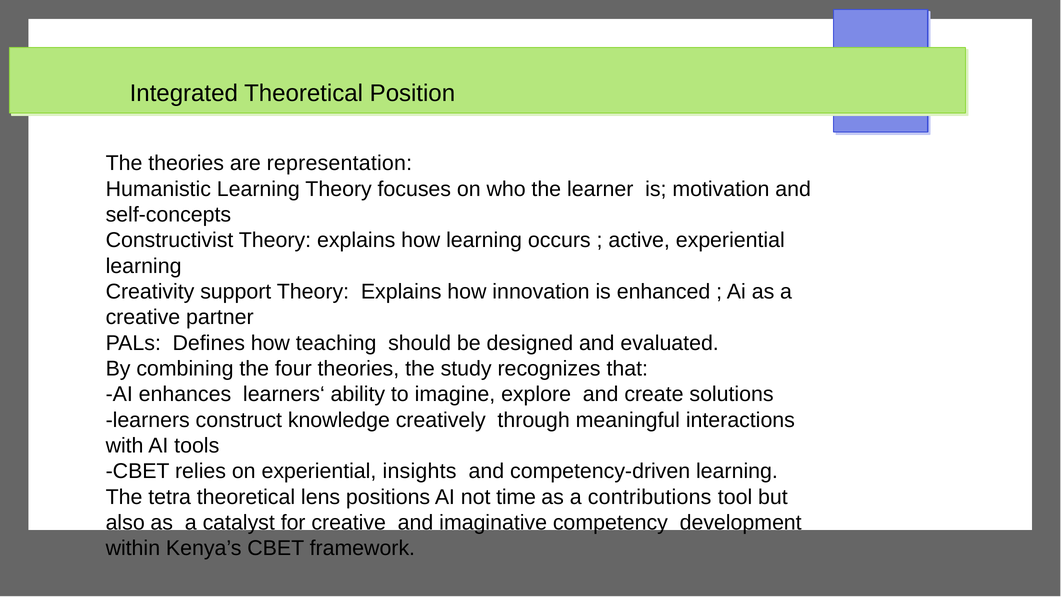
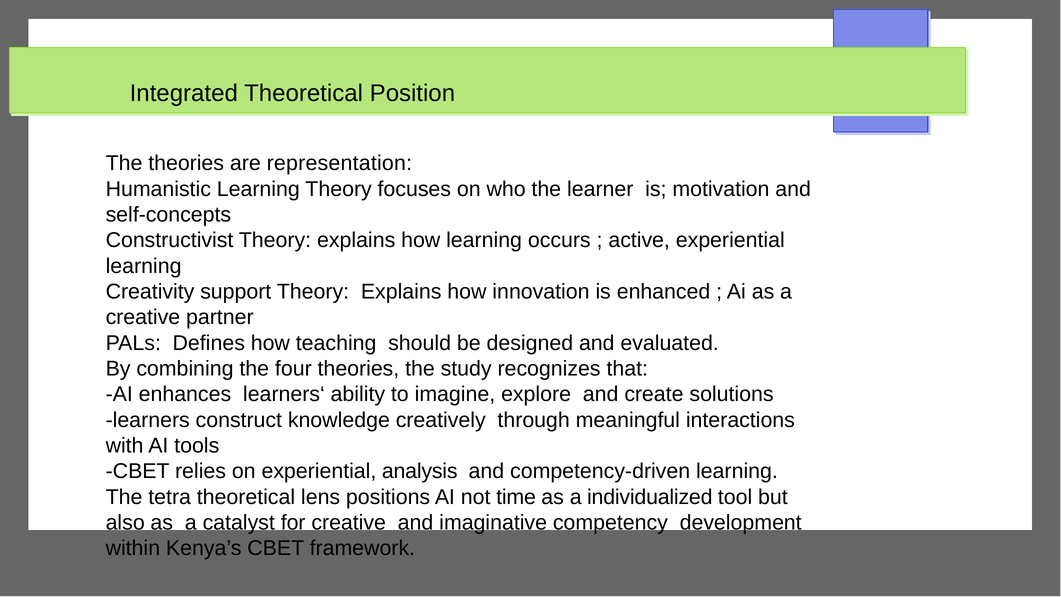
insights: insights -> analysis
contributions: contributions -> individualized
